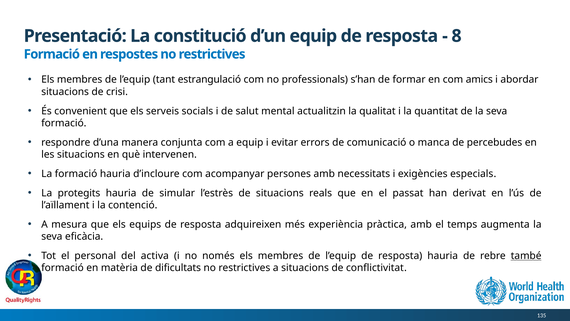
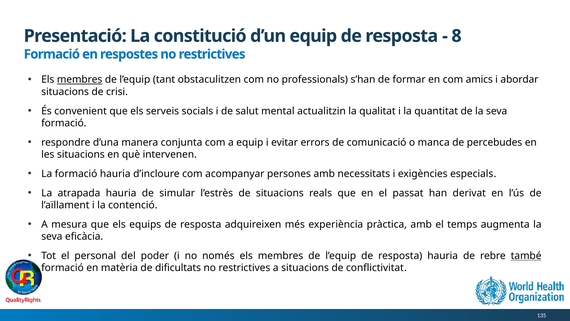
membres at (80, 80) underline: none -> present
estrangulació: estrangulació -> obstaculitzen
protegits: protegits -> atrapada
activa: activa -> poder
